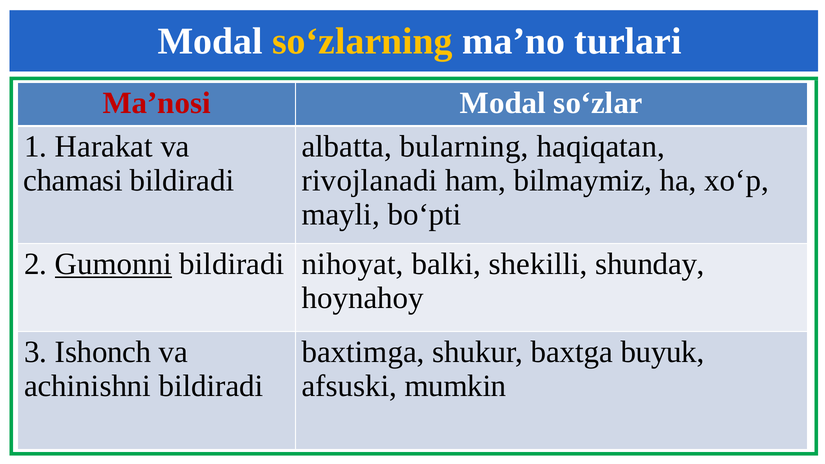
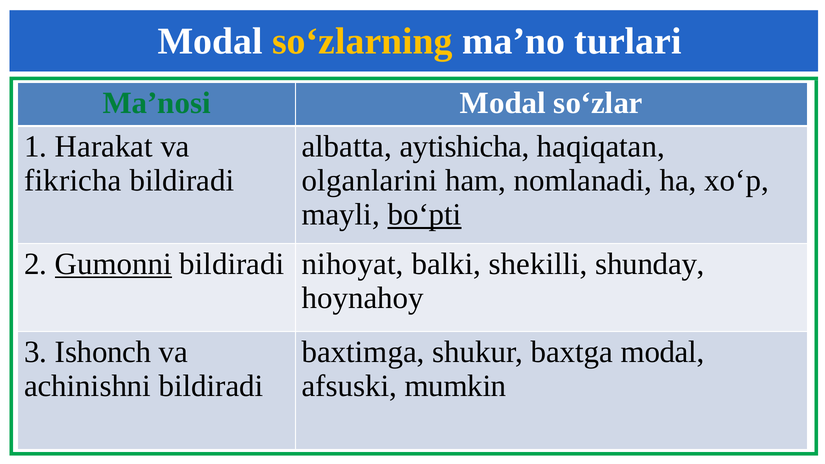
Ma’nosi colour: red -> green
bularning: bularning -> aytishicha
chamasi: chamasi -> fikricha
rivojlanadi: rivojlanadi -> olganlarini
bilmaymiz: bilmaymiz -> nomlanadi
bo‘pti underline: none -> present
baxtga buyuk: buyuk -> modal
